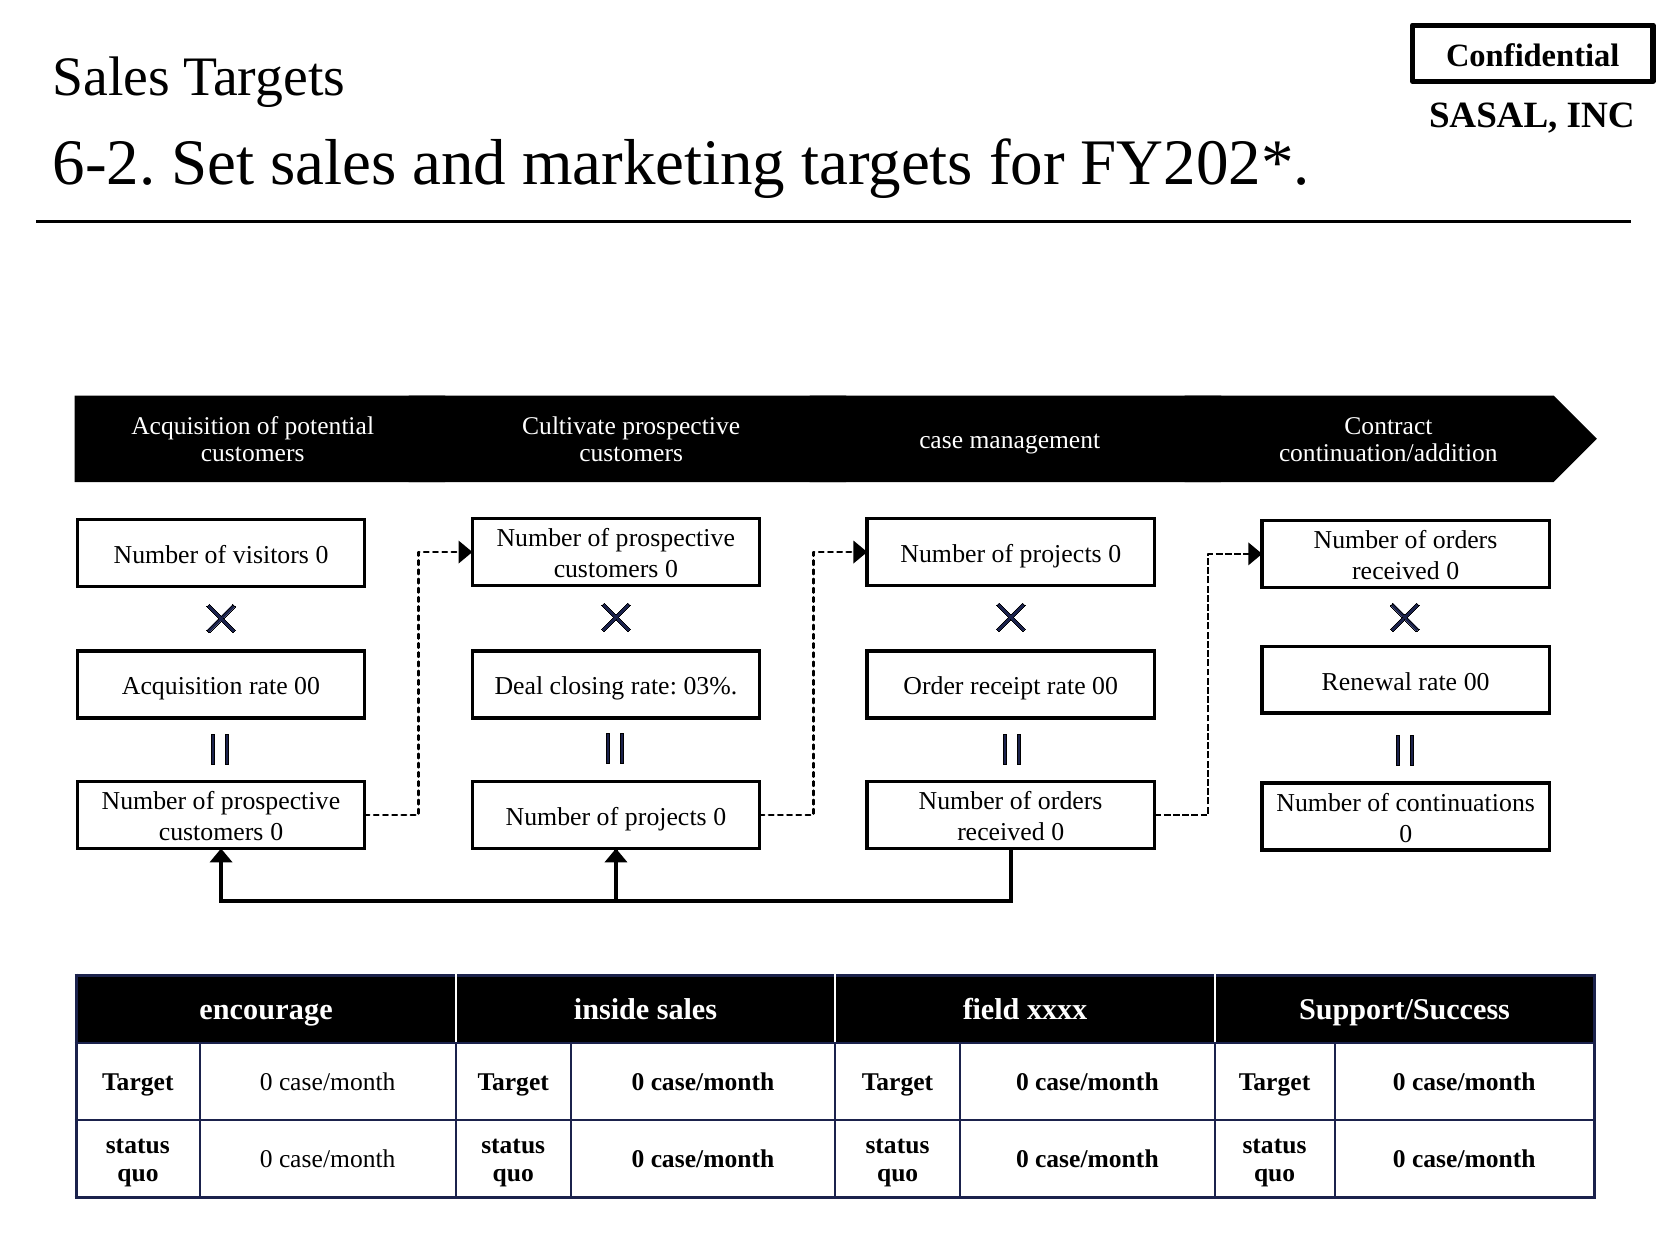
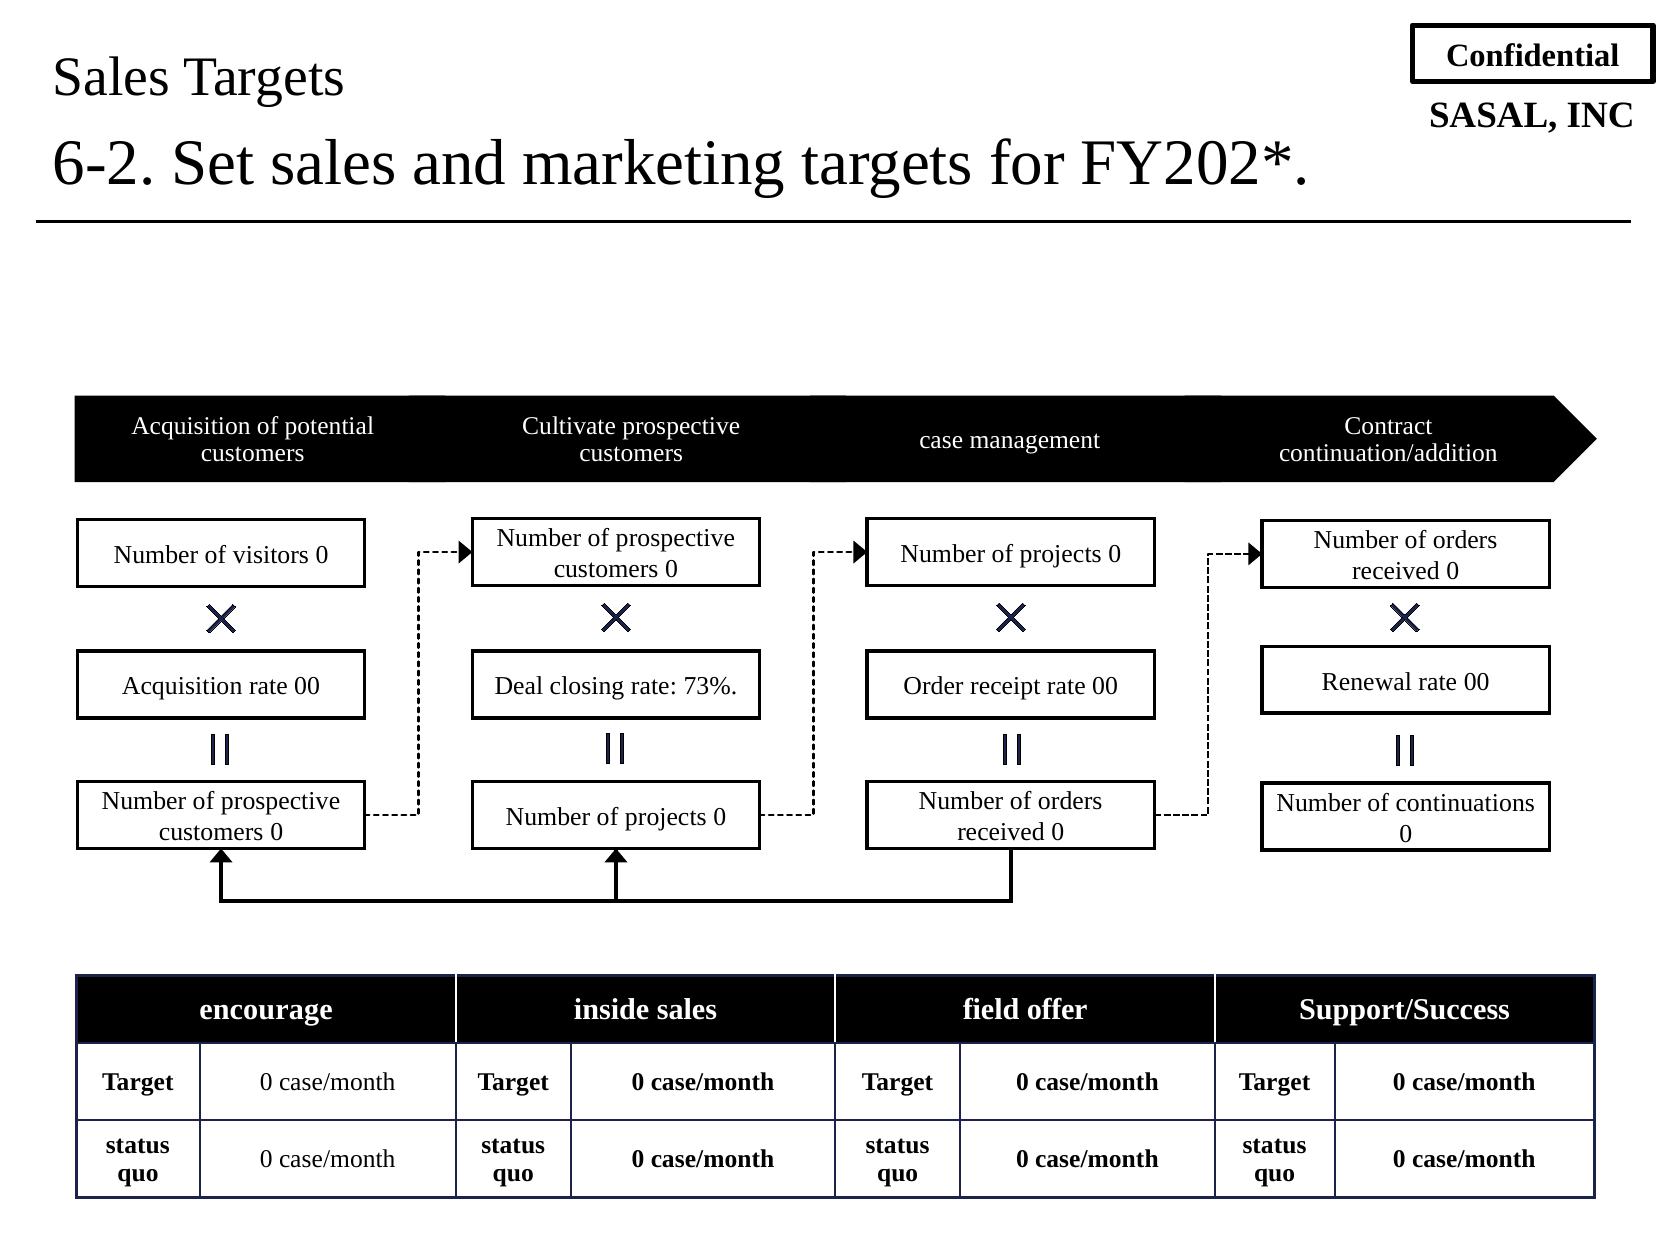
03%: 03% -> 73%
xxxx: xxxx -> offer
